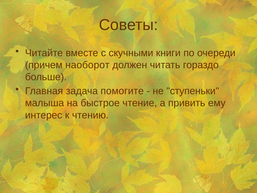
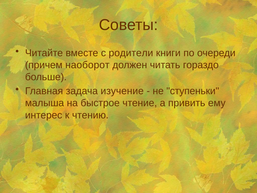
скучными: скучными -> родители
помогите: помогите -> изучение
